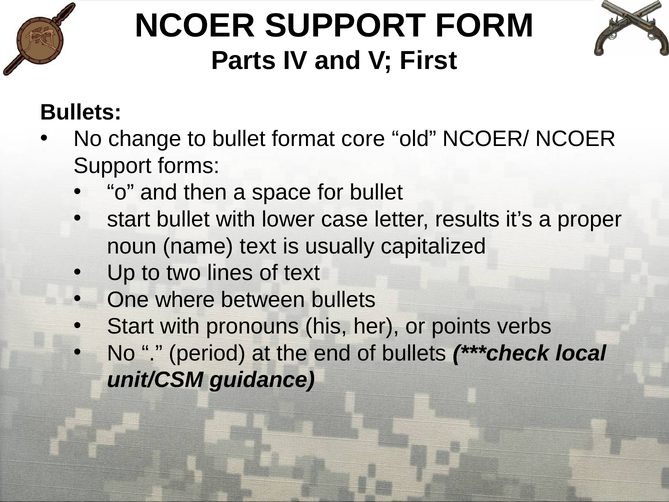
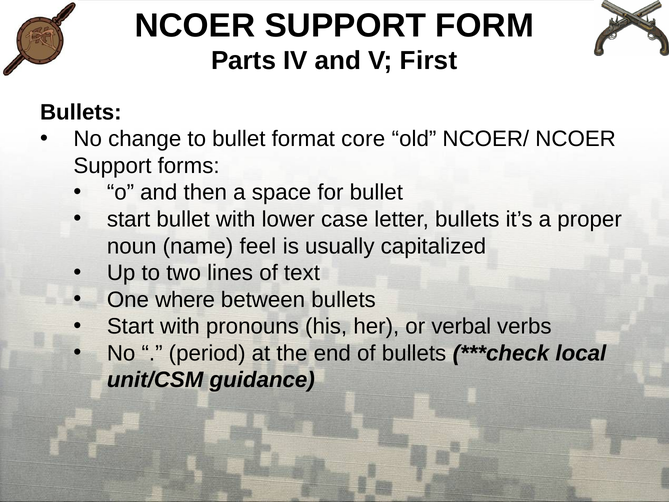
letter results: results -> bullets
name text: text -> feel
points: points -> verbal
